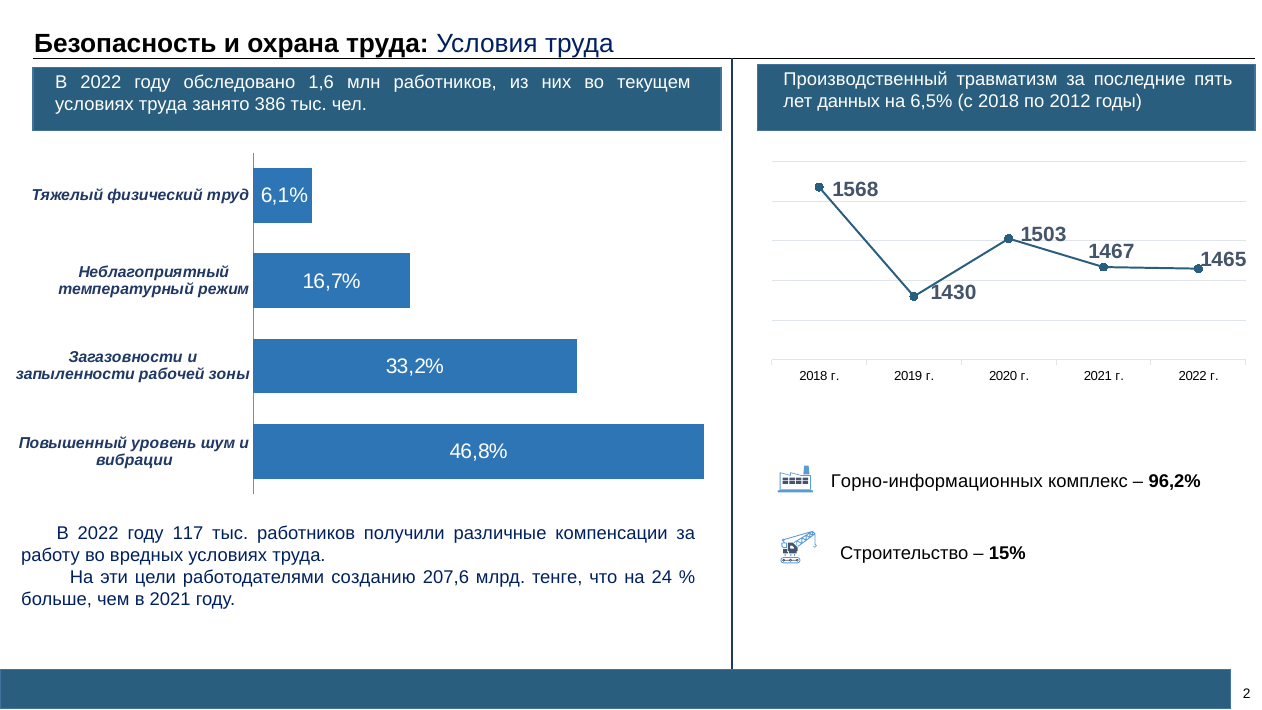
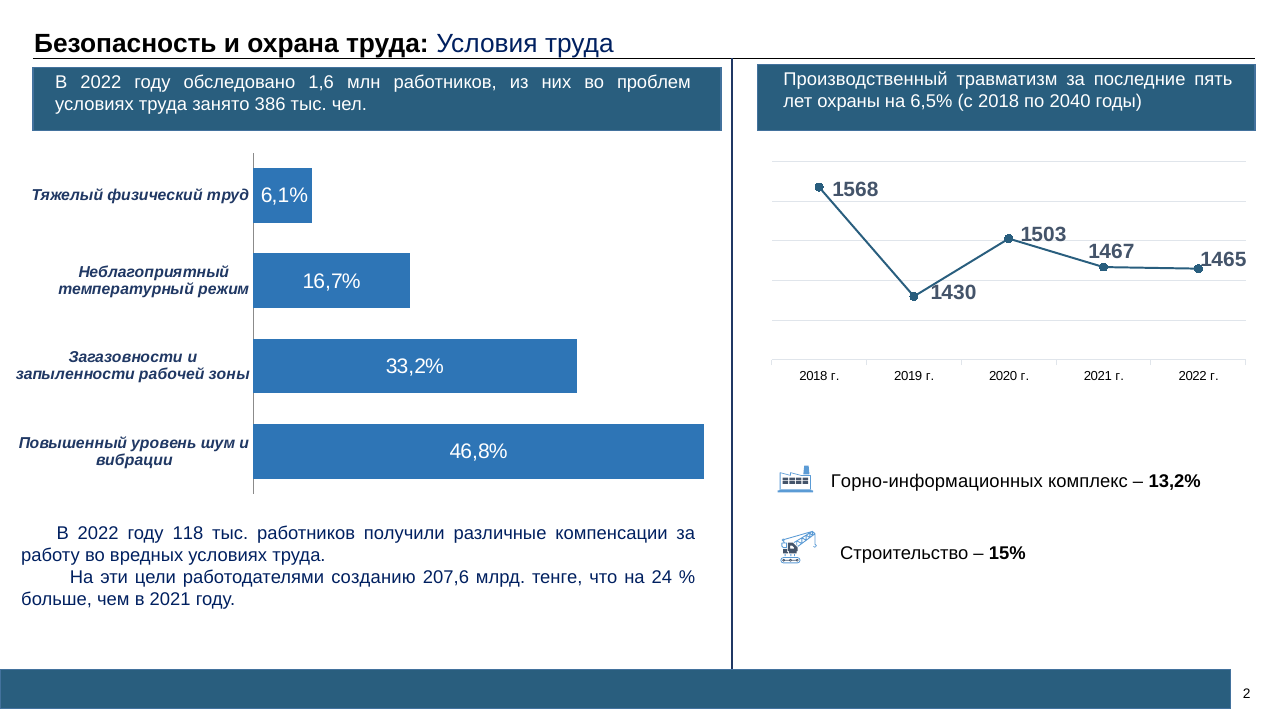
текущем: текущем -> проблем
данных: данных -> охраны
2012: 2012 -> 2040
96,2%: 96,2% -> 13,2%
117: 117 -> 118
